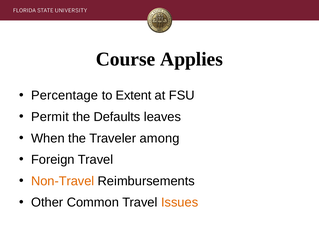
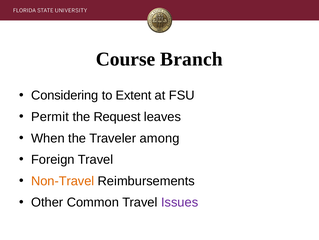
Applies: Applies -> Branch
Percentage: Percentage -> Considering
Defaults: Defaults -> Request
Issues colour: orange -> purple
